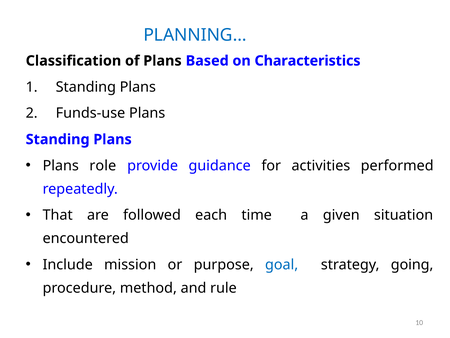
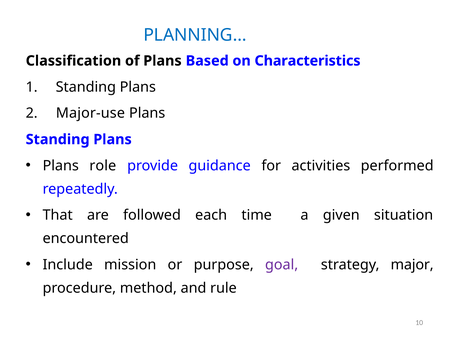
Funds-use: Funds-use -> Major-use
goal colour: blue -> purple
going: going -> major
